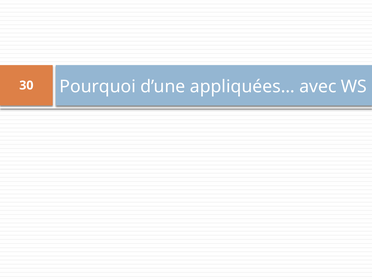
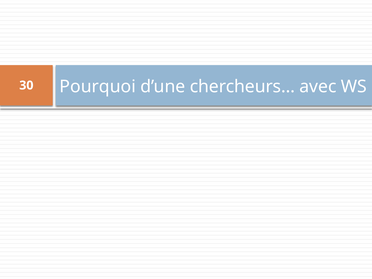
appliquées…: appliquées… -> chercheurs…
